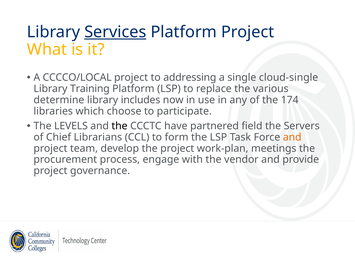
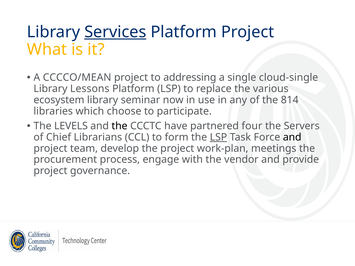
CCCCO/LOCAL: CCCCO/LOCAL -> CCCCO/MEAN
Training: Training -> Lessons
determine: determine -> ecosystem
includes: includes -> seminar
174: 174 -> 814
field: field -> four
LSP at (218, 137) underline: none -> present
and at (292, 137) colour: orange -> black
